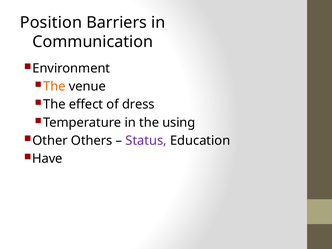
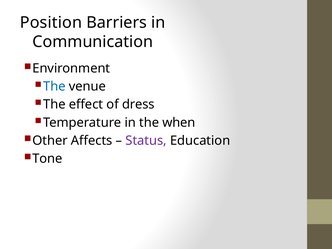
The at (54, 86) colour: orange -> blue
using: using -> when
Others: Others -> Affects
Have: Have -> Tone
